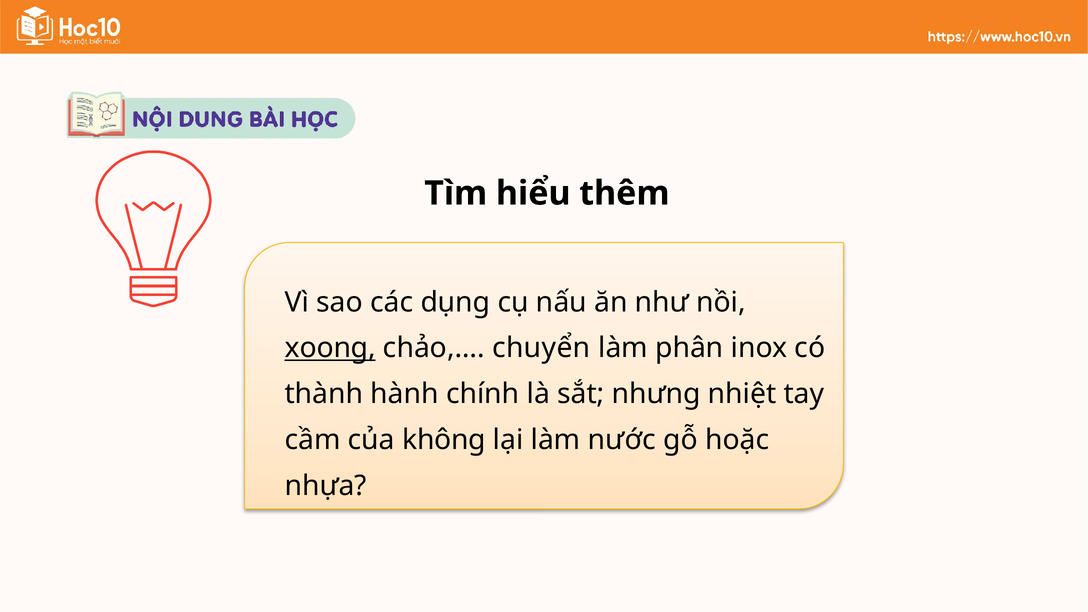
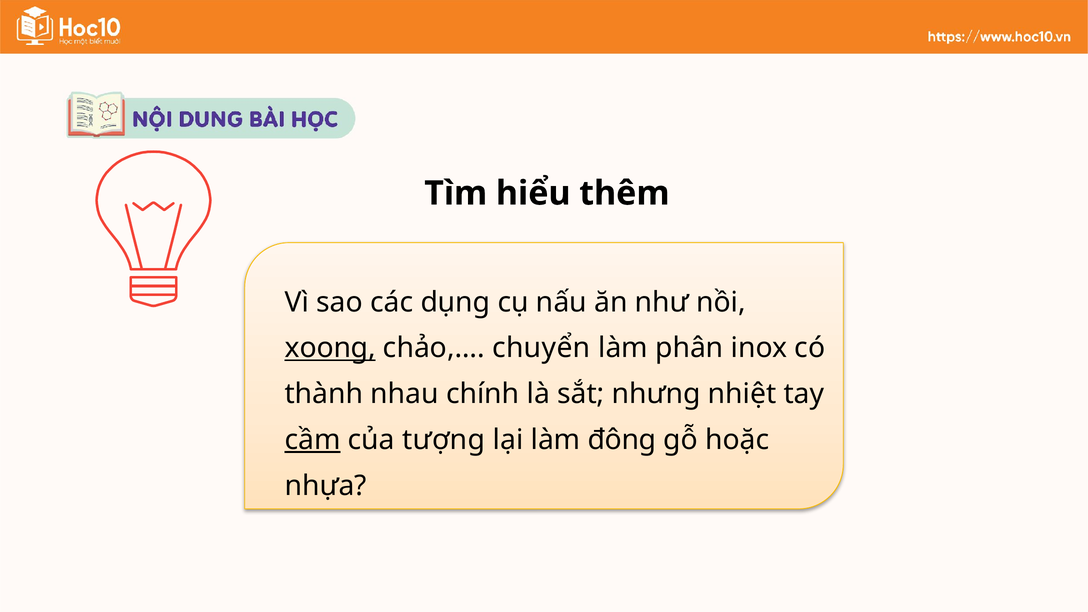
hành: hành -> nhau
cầm underline: none -> present
không: không -> tượng
nước: nước -> đông
